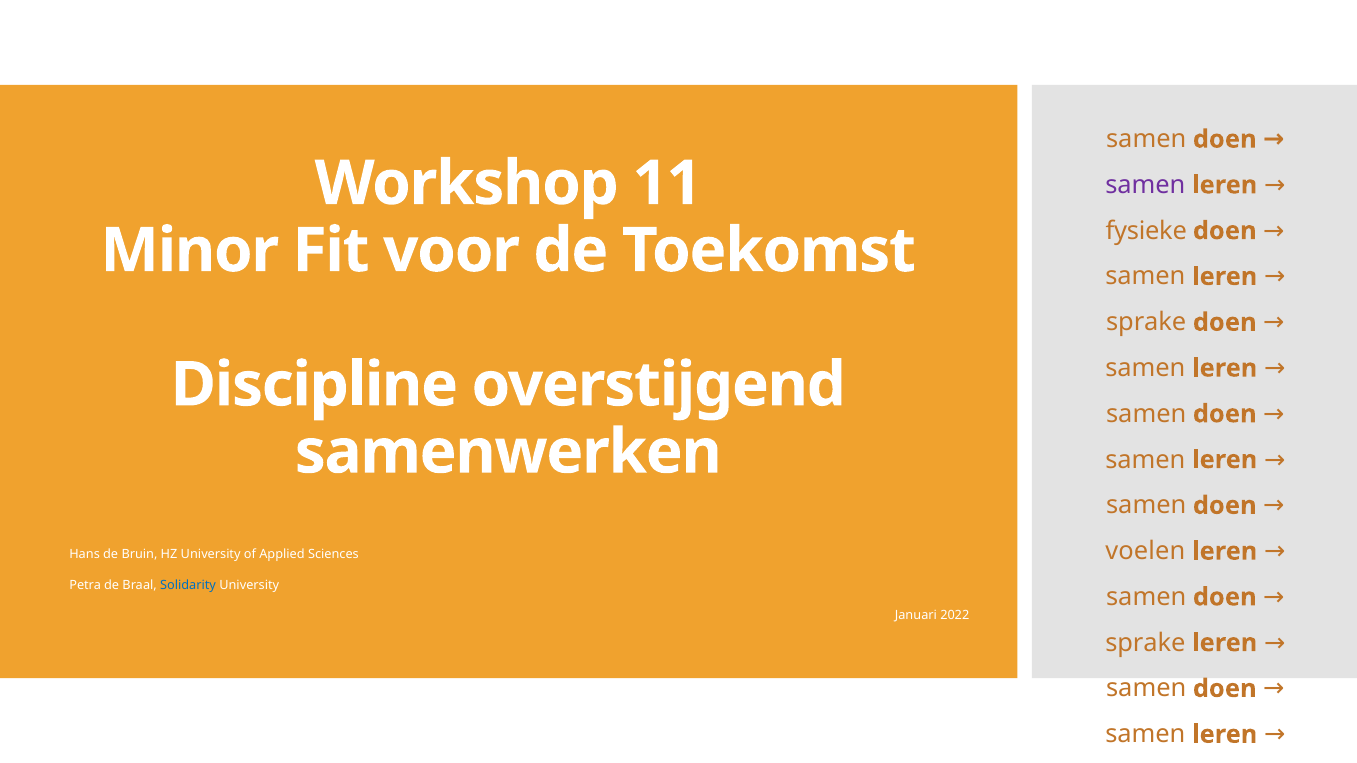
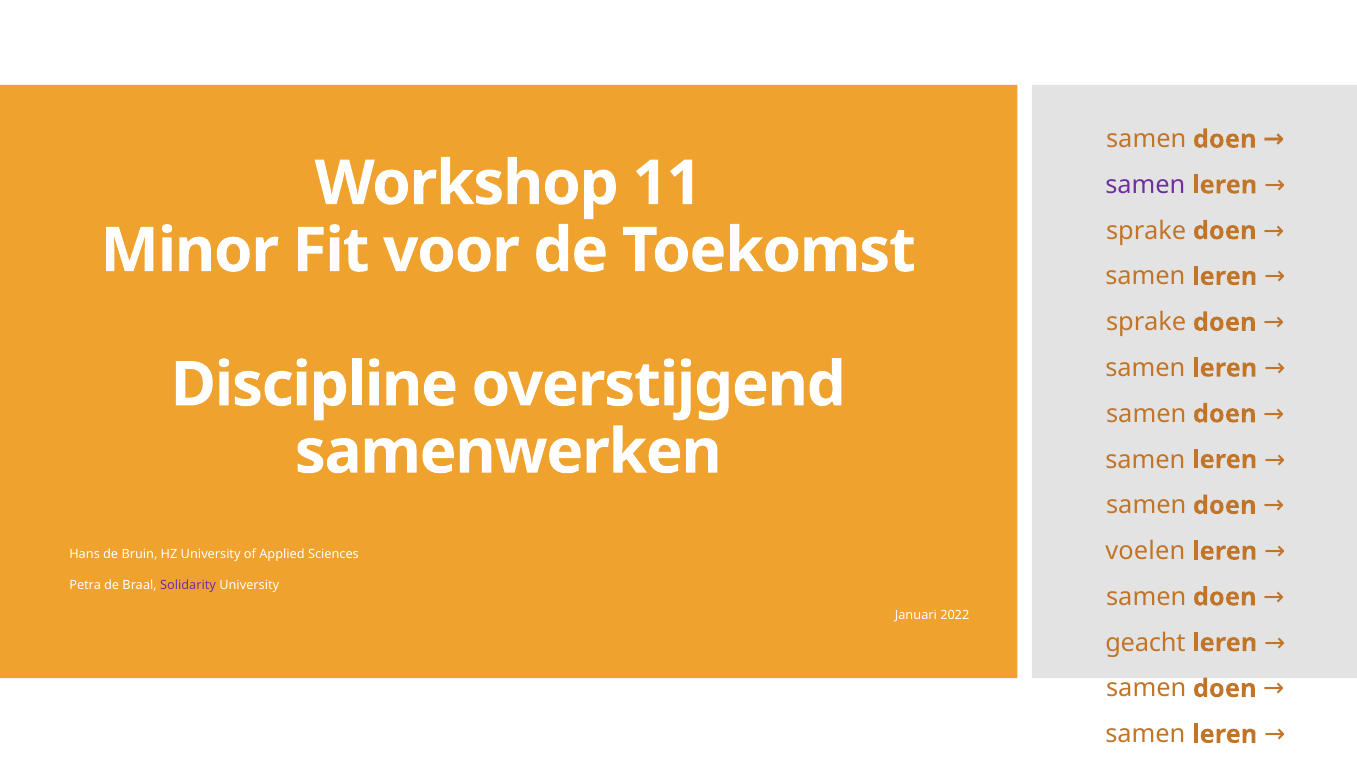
fysieke at (1146, 231): fysieke -> sprake
Solidarity colour: blue -> purple
sprake at (1145, 643): sprake -> geacht
